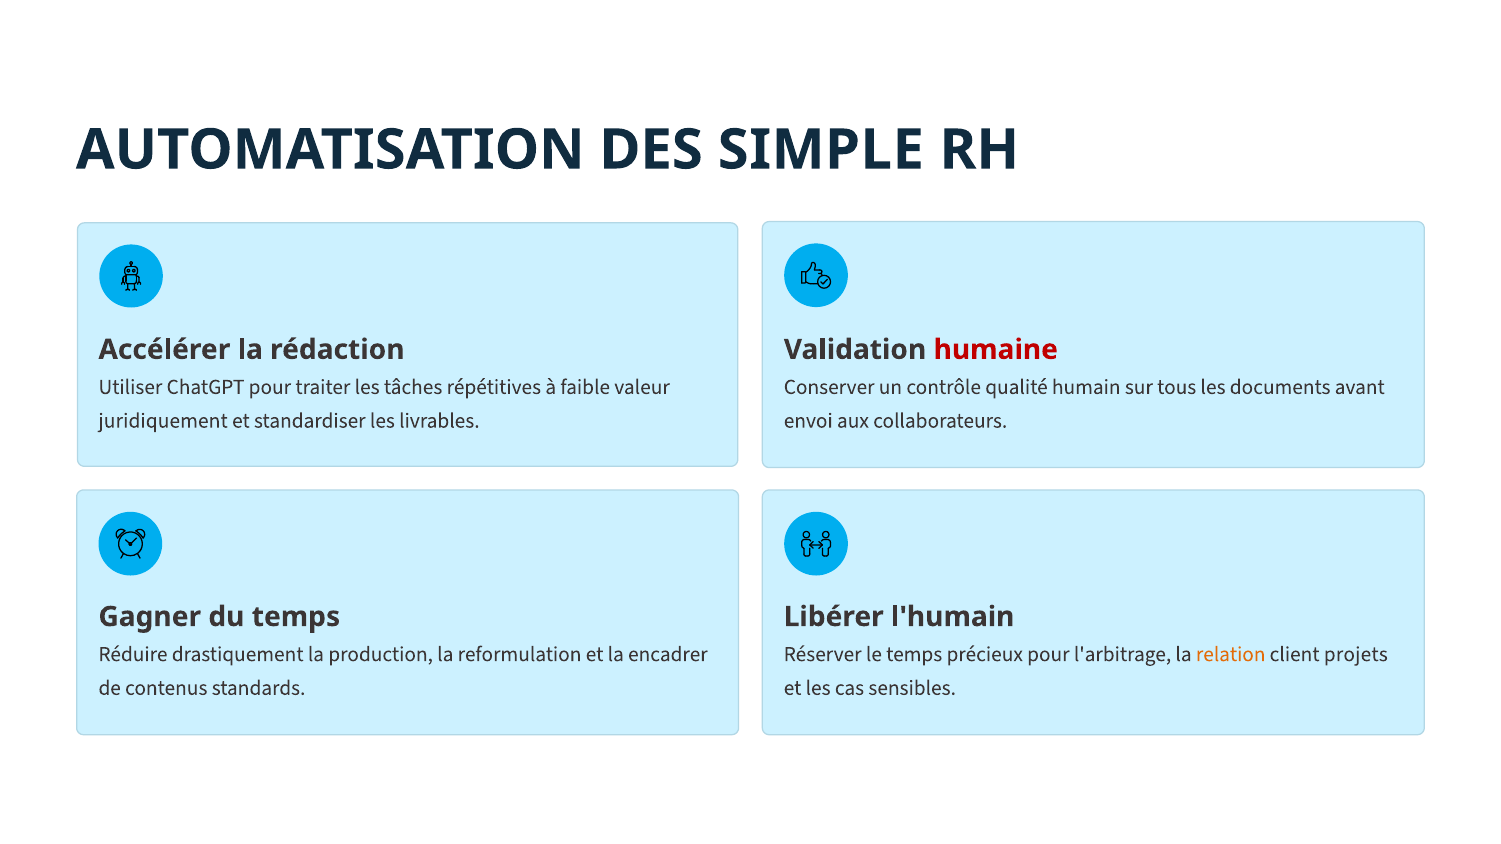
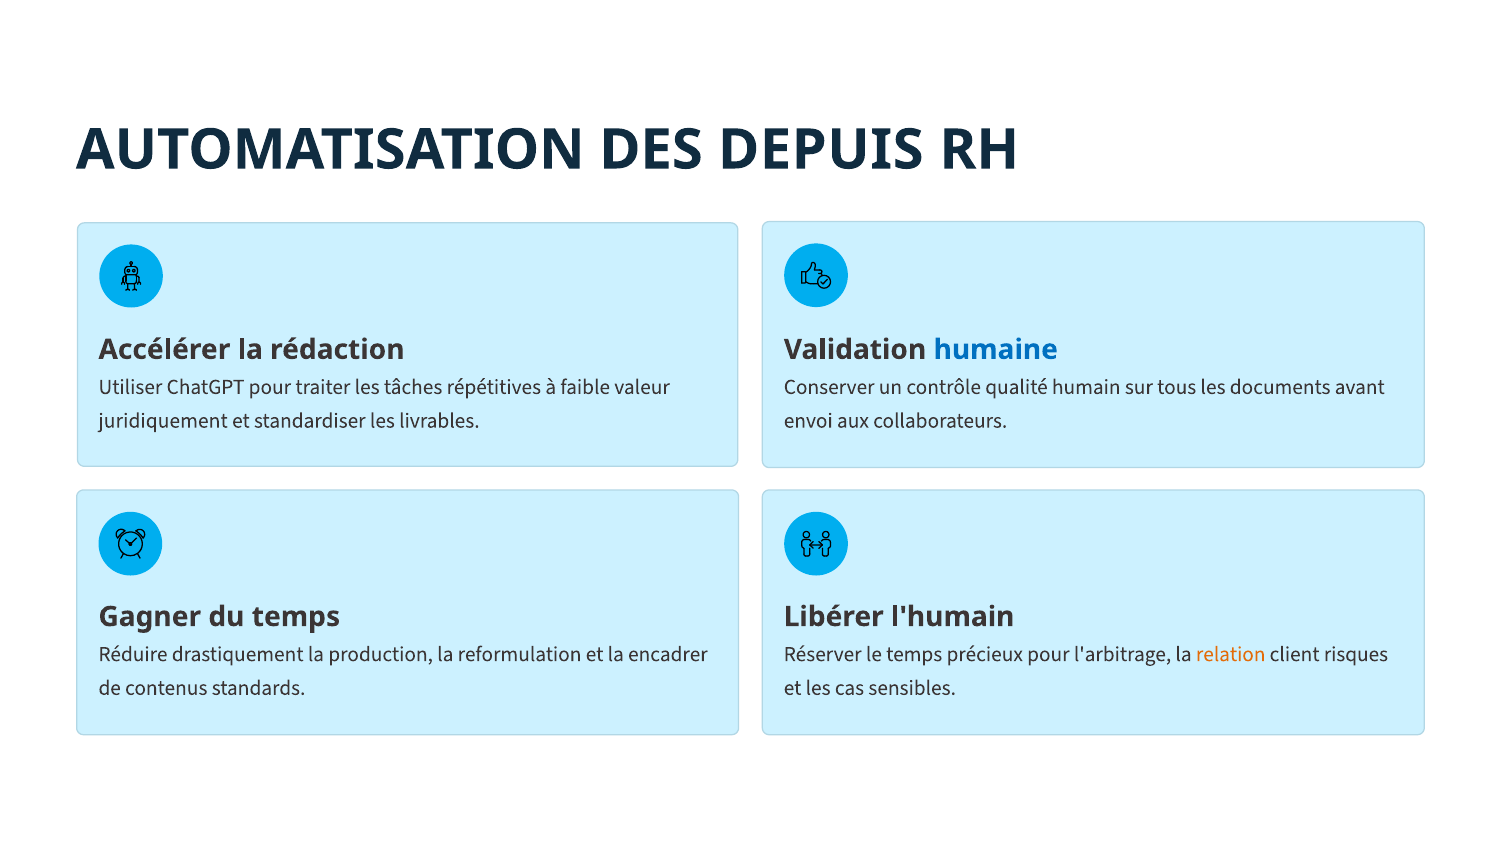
SIMPLE: SIMPLE -> DEPUIS
humaine colour: red -> blue
projets: projets -> risques
